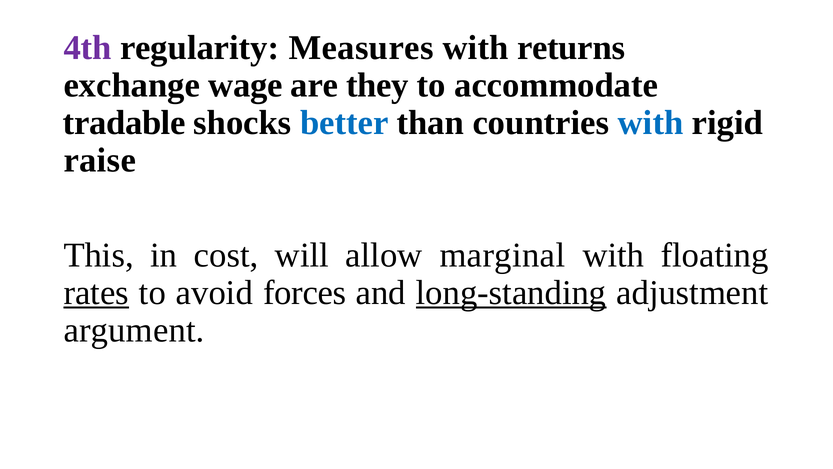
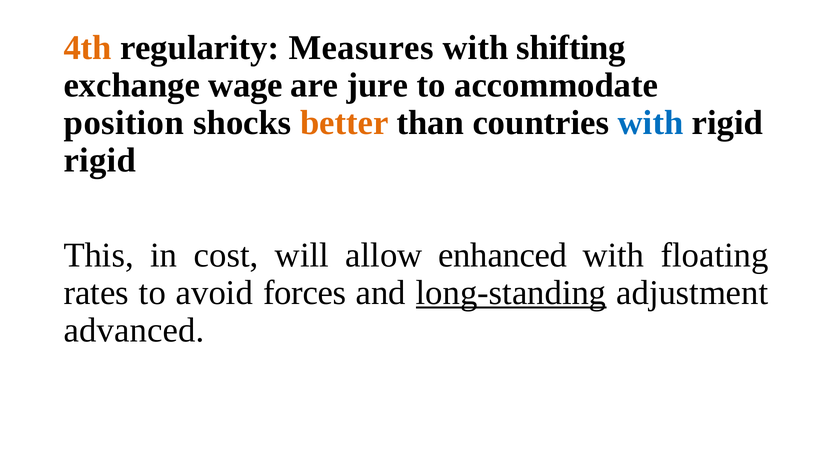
4th colour: purple -> orange
returns: returns -> shifting
they: they -> jure
tradable: tradable -> position
better colour: blue -> orange
raise at (100, 160): raise -> rigid
marginal: marginal -> enhanced
rates underline: present -> none
argument: argument -> advanced
